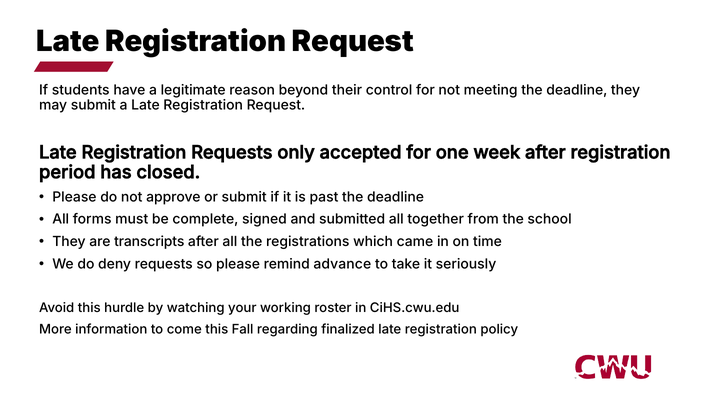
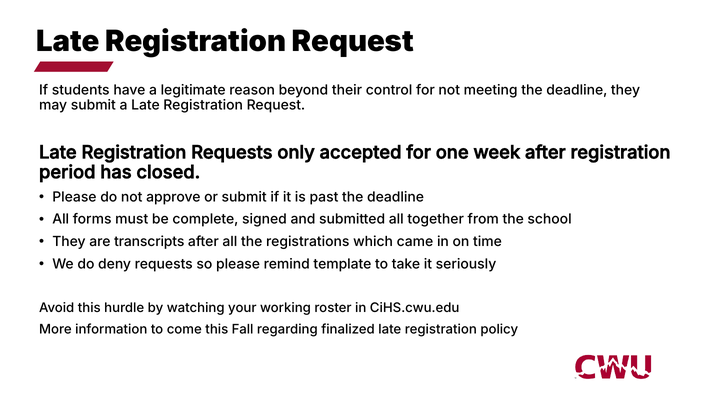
advance: advance -> template
